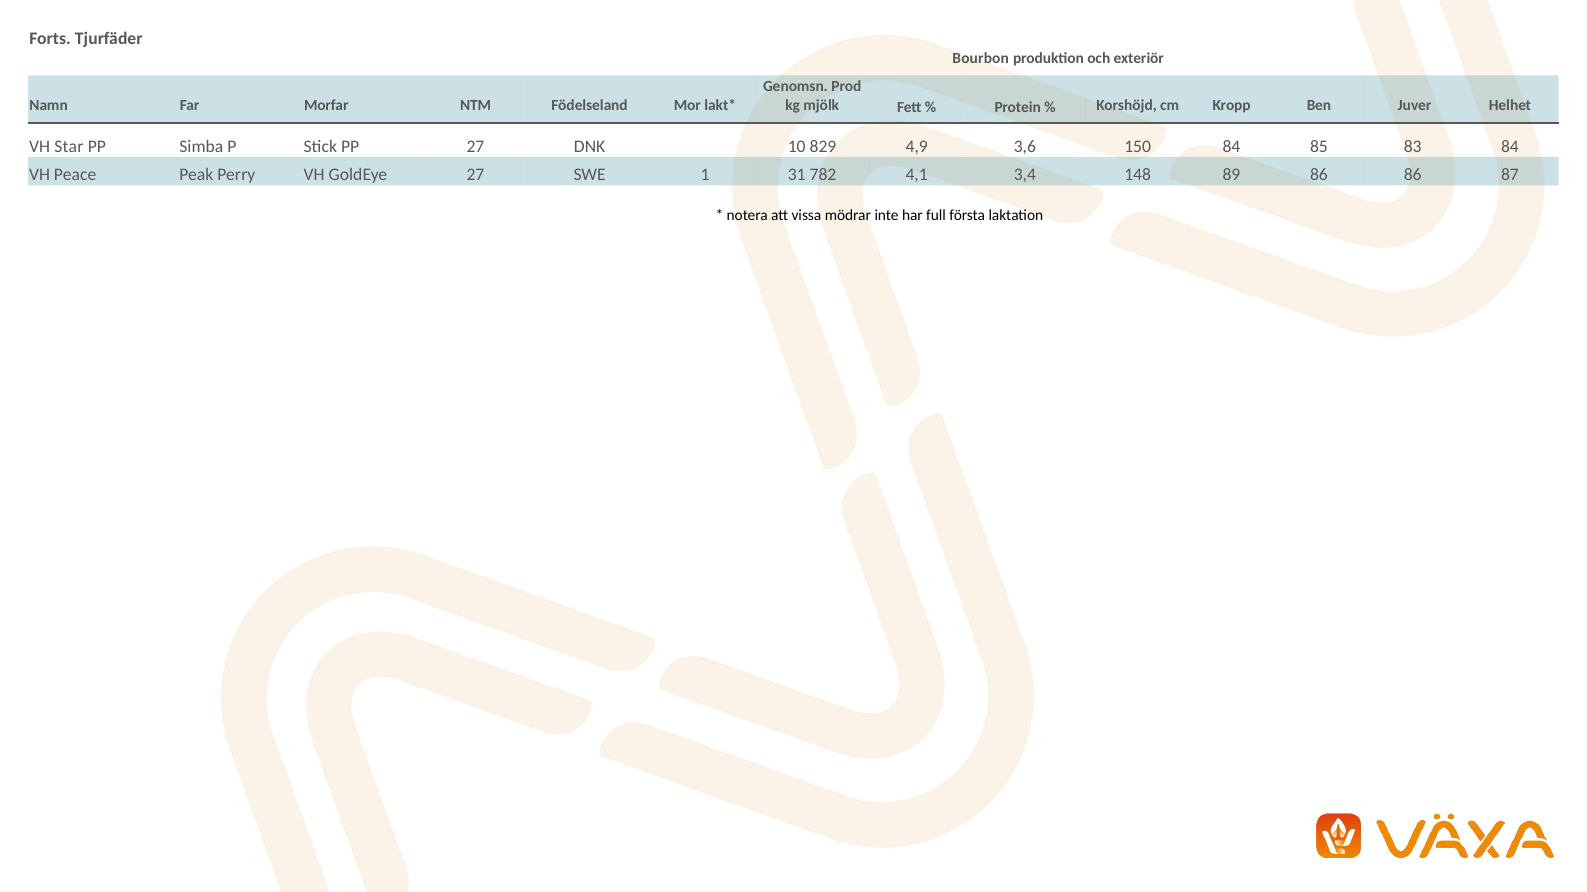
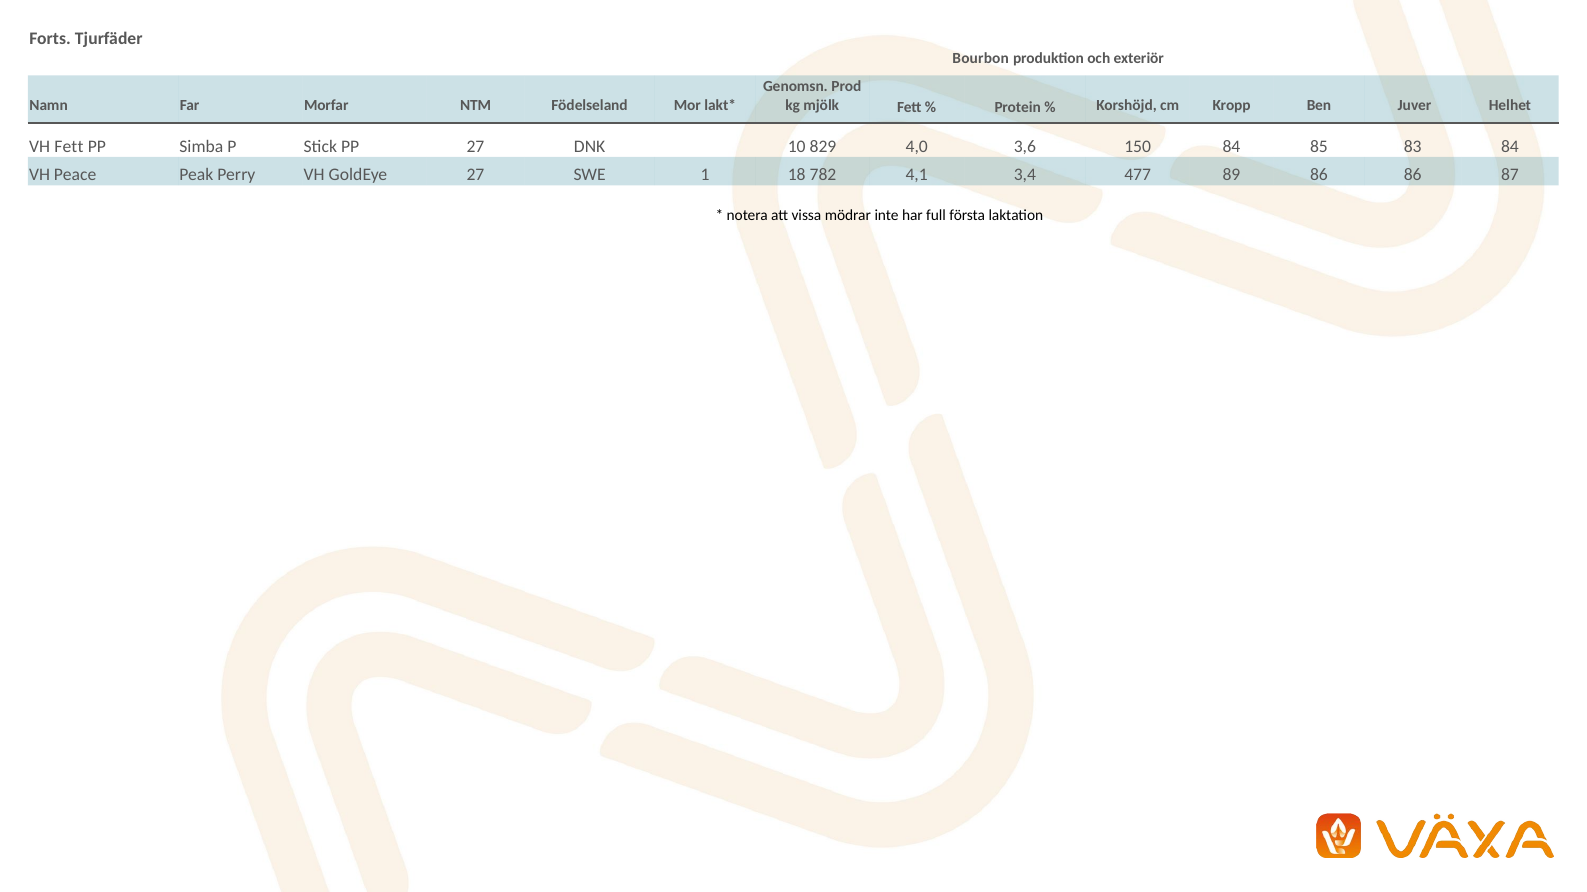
VH Star: Star -> Fett
4,9: 4,9 -> 4,0
31: 31 -> 18
148: 148 -> 477
